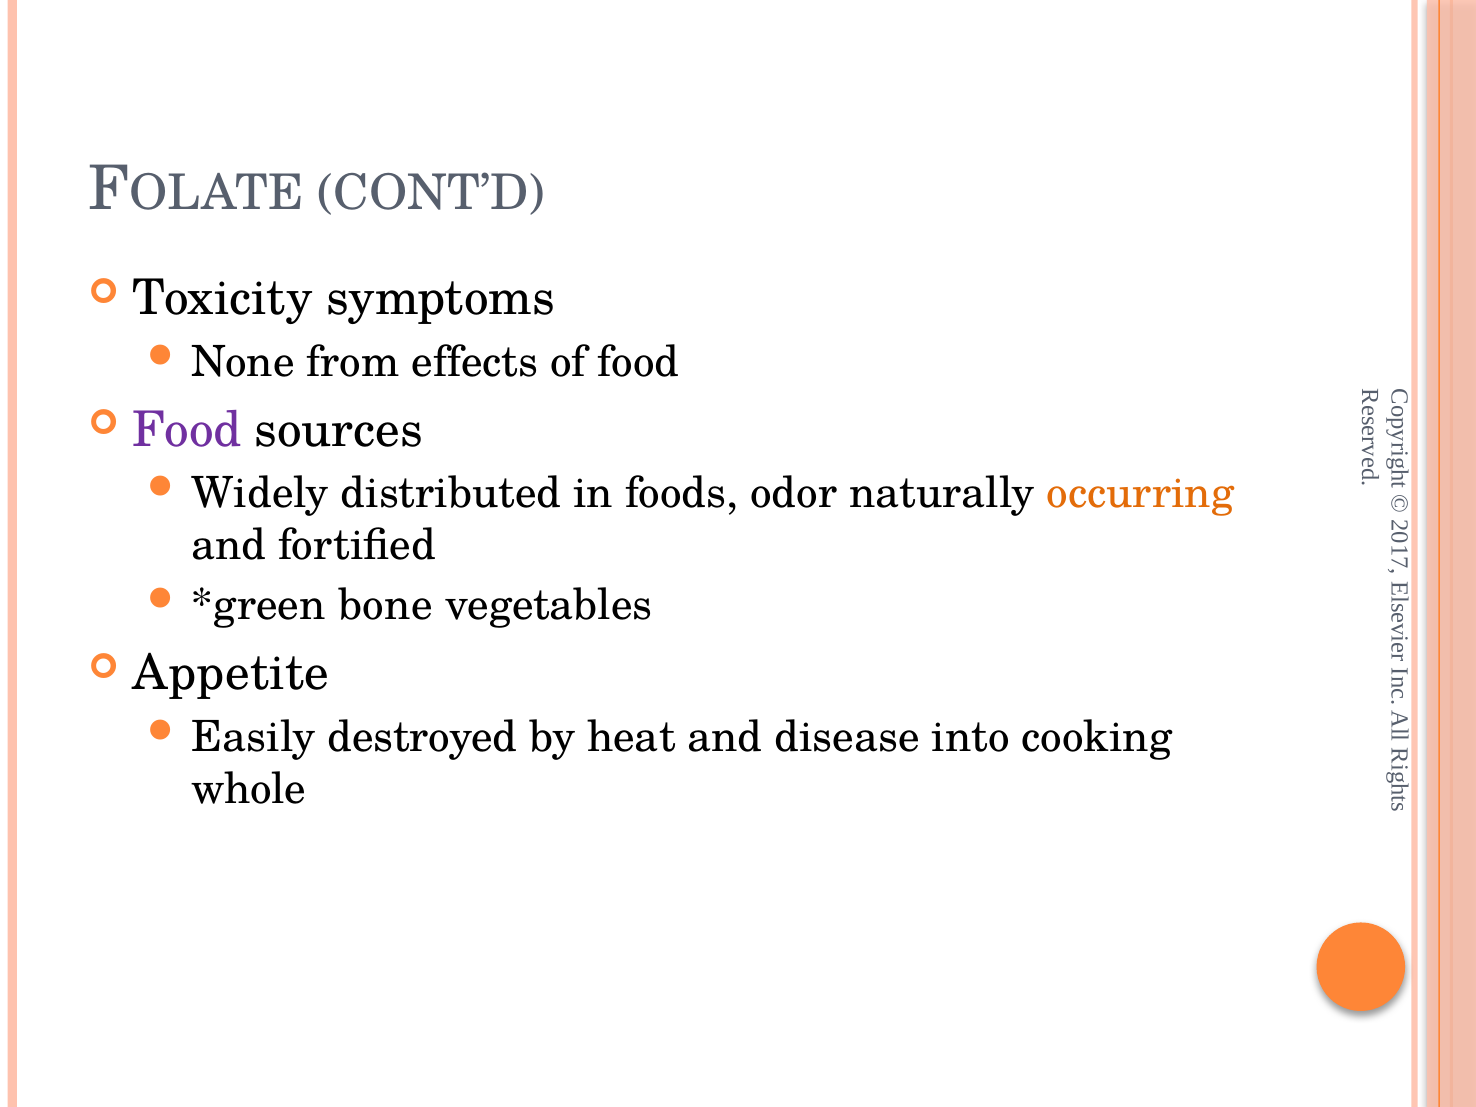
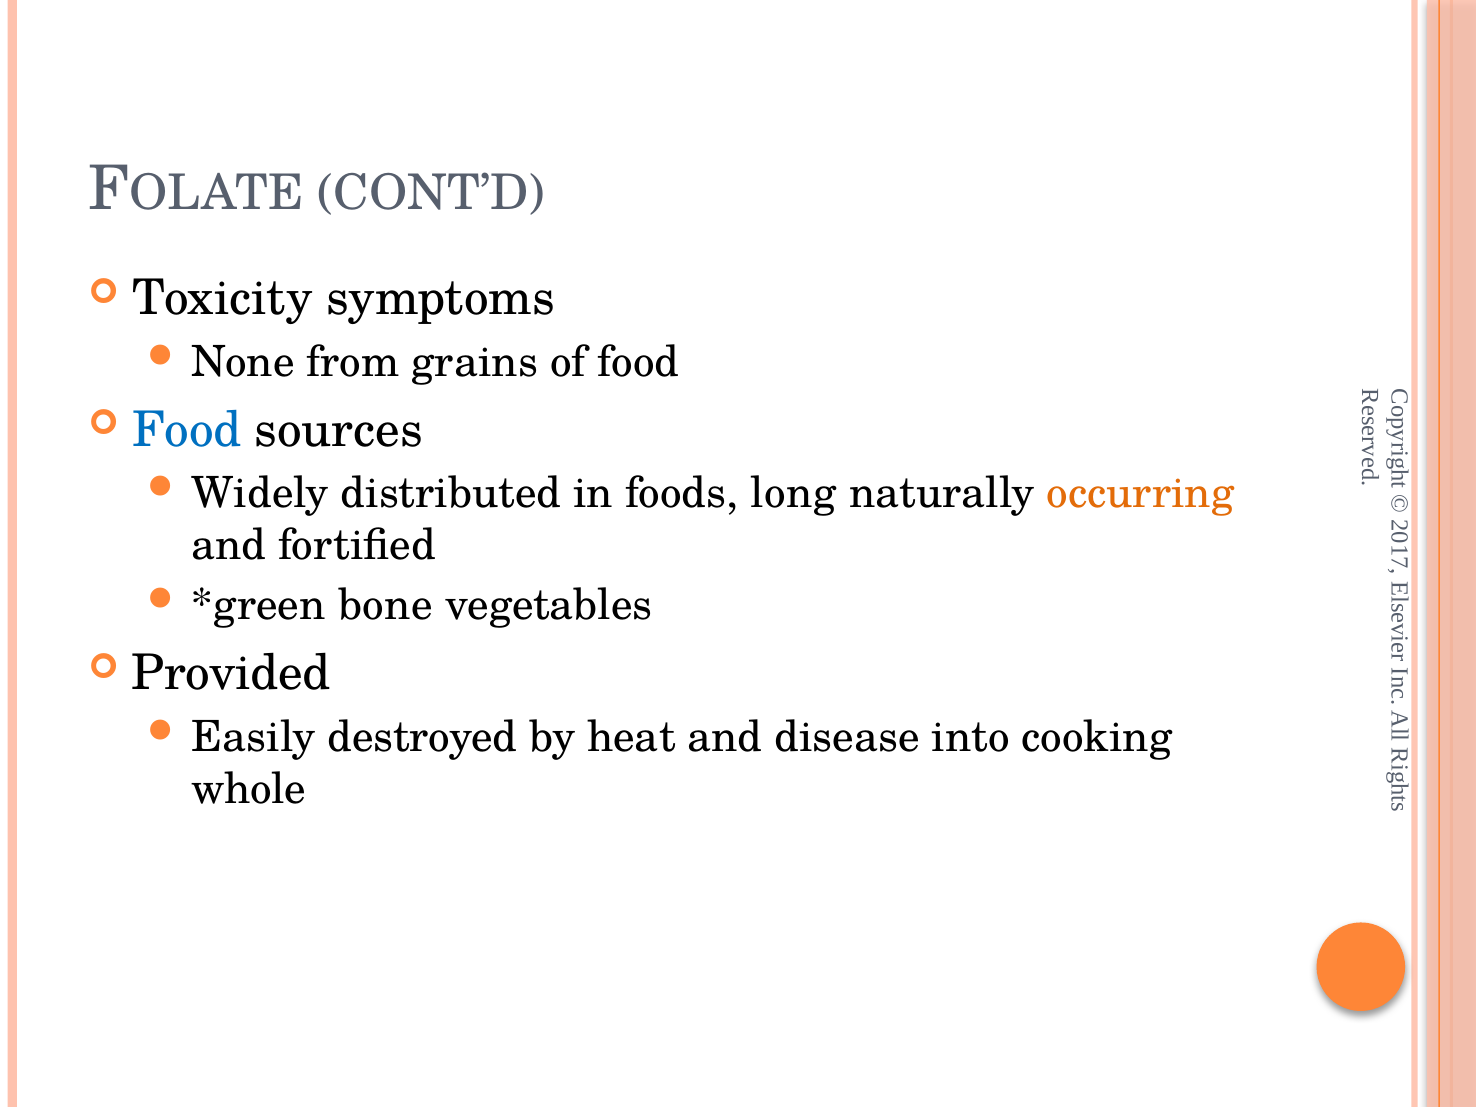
effects: effects -> grains
Food at (187, 430) colour: purple -> blue
odor: odor -> long
Appetite: Appetite -> Provided
